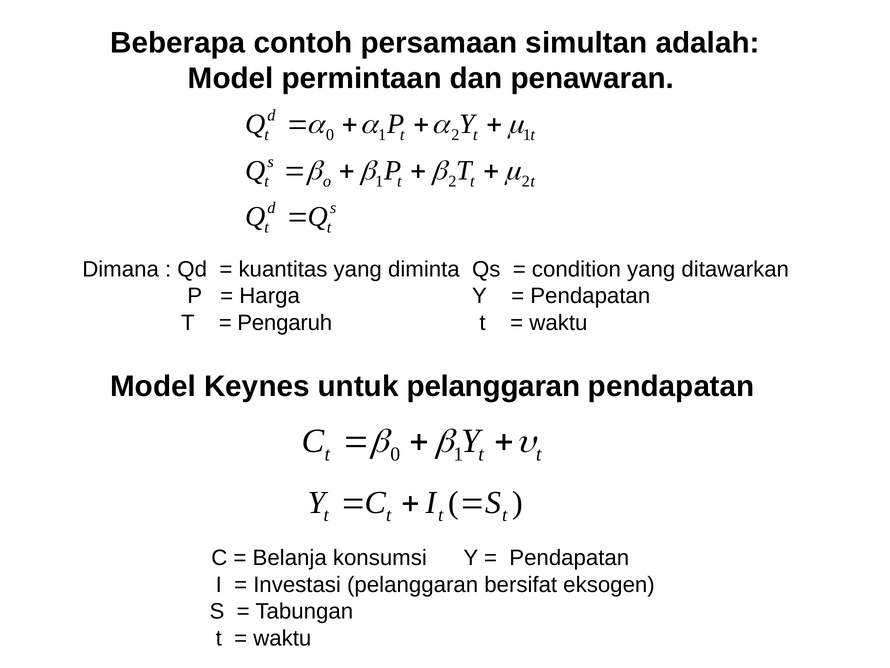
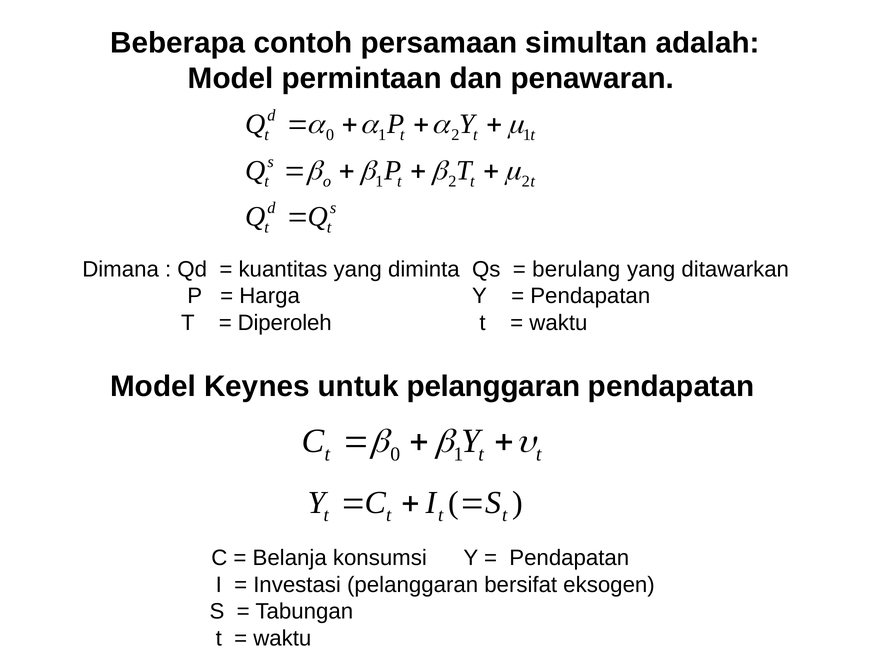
condition: condition -> berulang
Pengaruh: Pengaruh -> Diperoleh
